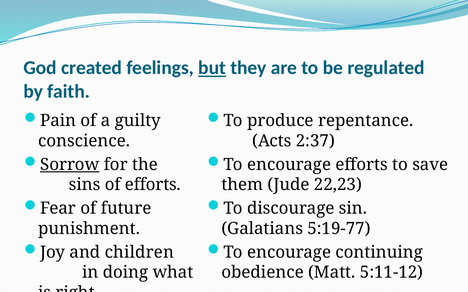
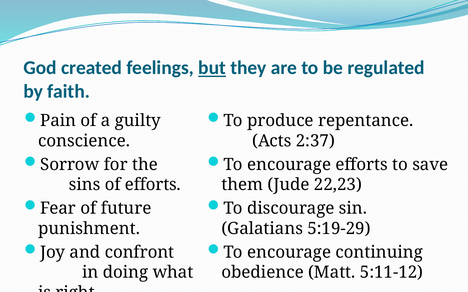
Sorrow underline: present -> none
5:19-77: 5:19-77 -> 5:19-29
children: children -> confront
